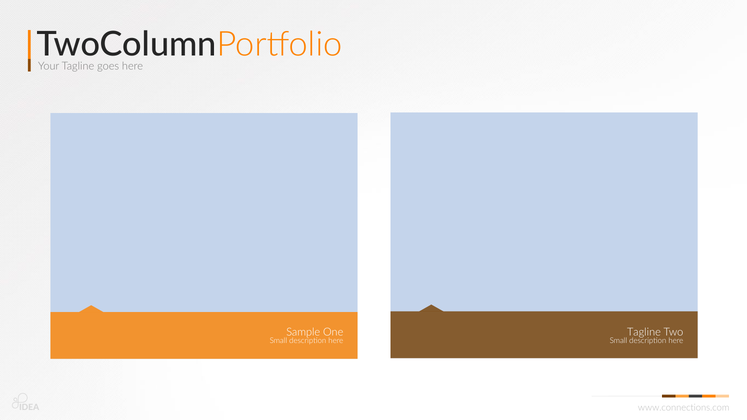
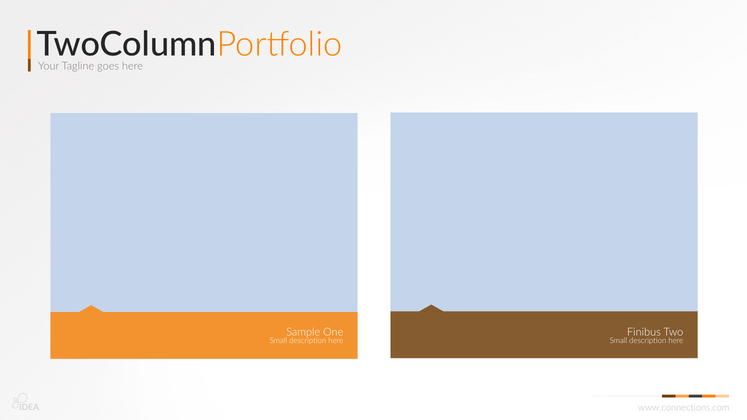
Tagline at (644, 332): Tagline -> Finibus
